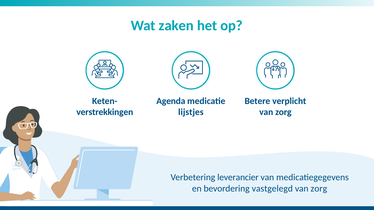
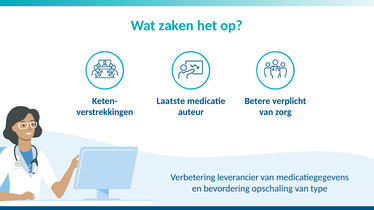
Agenda: Agenda -> Laatste
lijstjes: lijstjes -> auteur
vastgelegd: vastgelegd -> opschaling
zorg at (319, 189): zorg -> type
